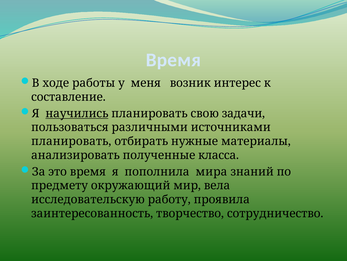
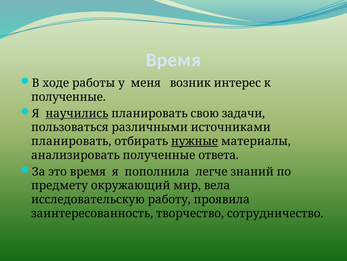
составление at (68, 97): составление -> полученные
нужные underline: none -> present
класса: класса -> ответа
мира: мира -> легче
